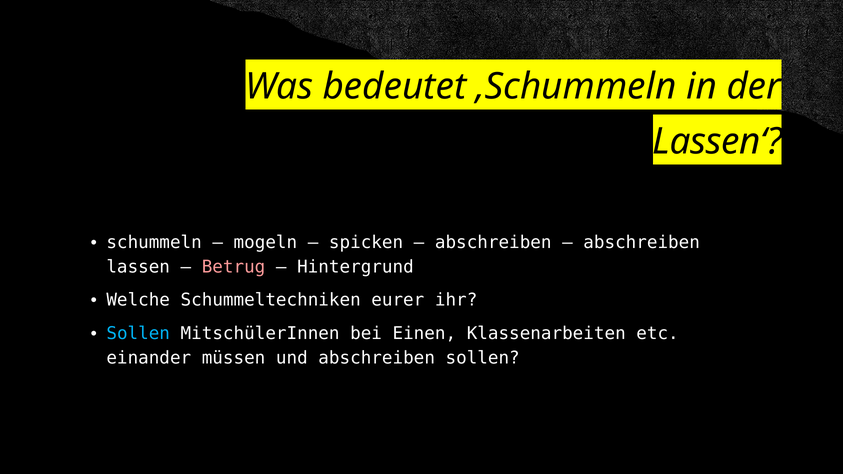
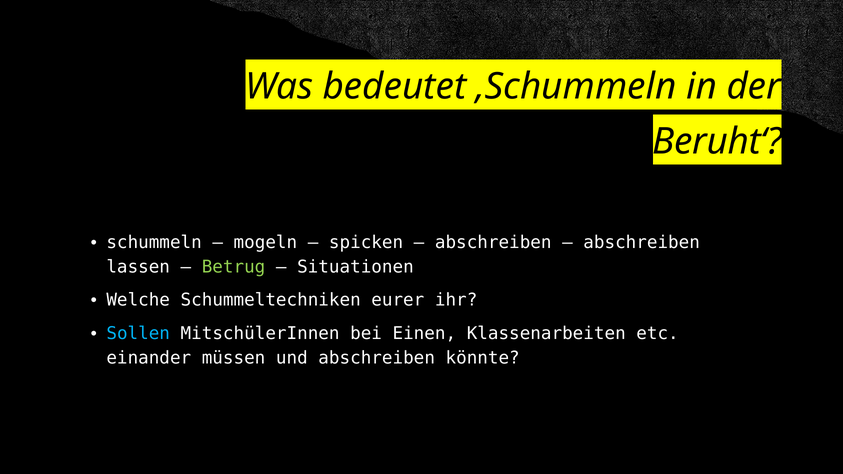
Lassen‘: Lassen‘ -> Beruht‘
Betrug colour: pink -> light green
Hintergrund: Hintergrund -> Situationen
abschreiben sollen: sollen -> könnte
